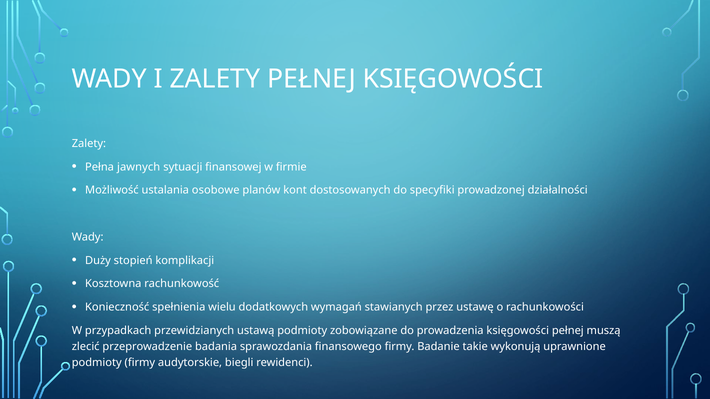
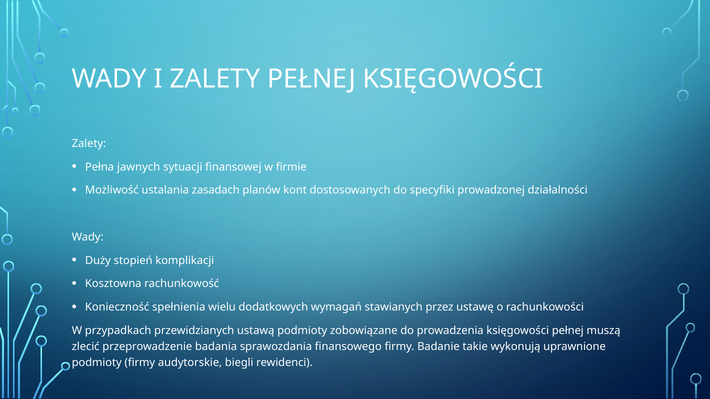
osobowe: osobowe -> zasadach
